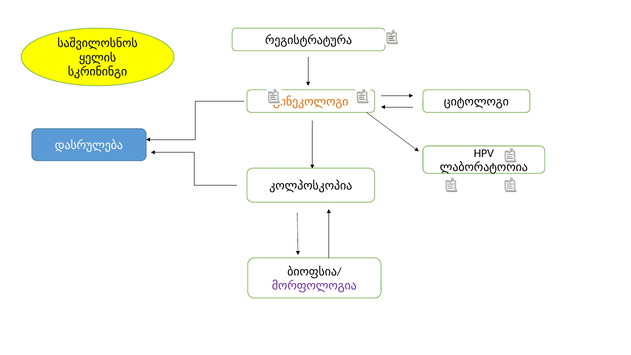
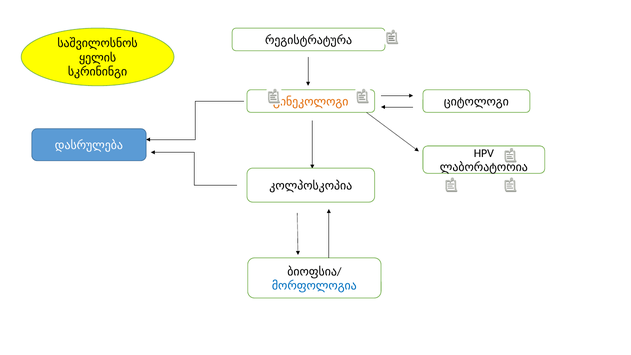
მორფოლოგია colour: purple -> blue
